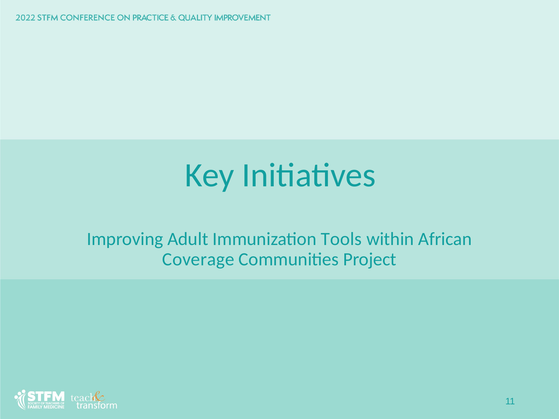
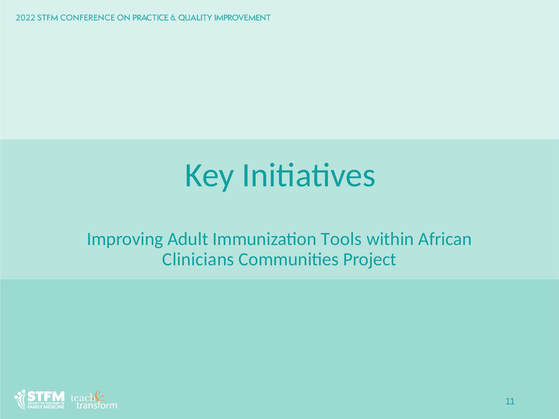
Coverage: Coverage -> Clinicians
